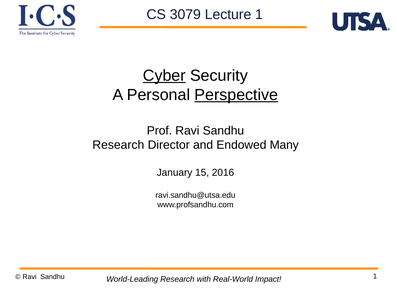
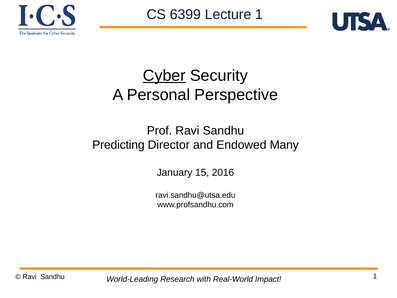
3079: 3079 -> 6399
Perspective underline: present -> none
Research at (118, 145): Research -> Predicting
